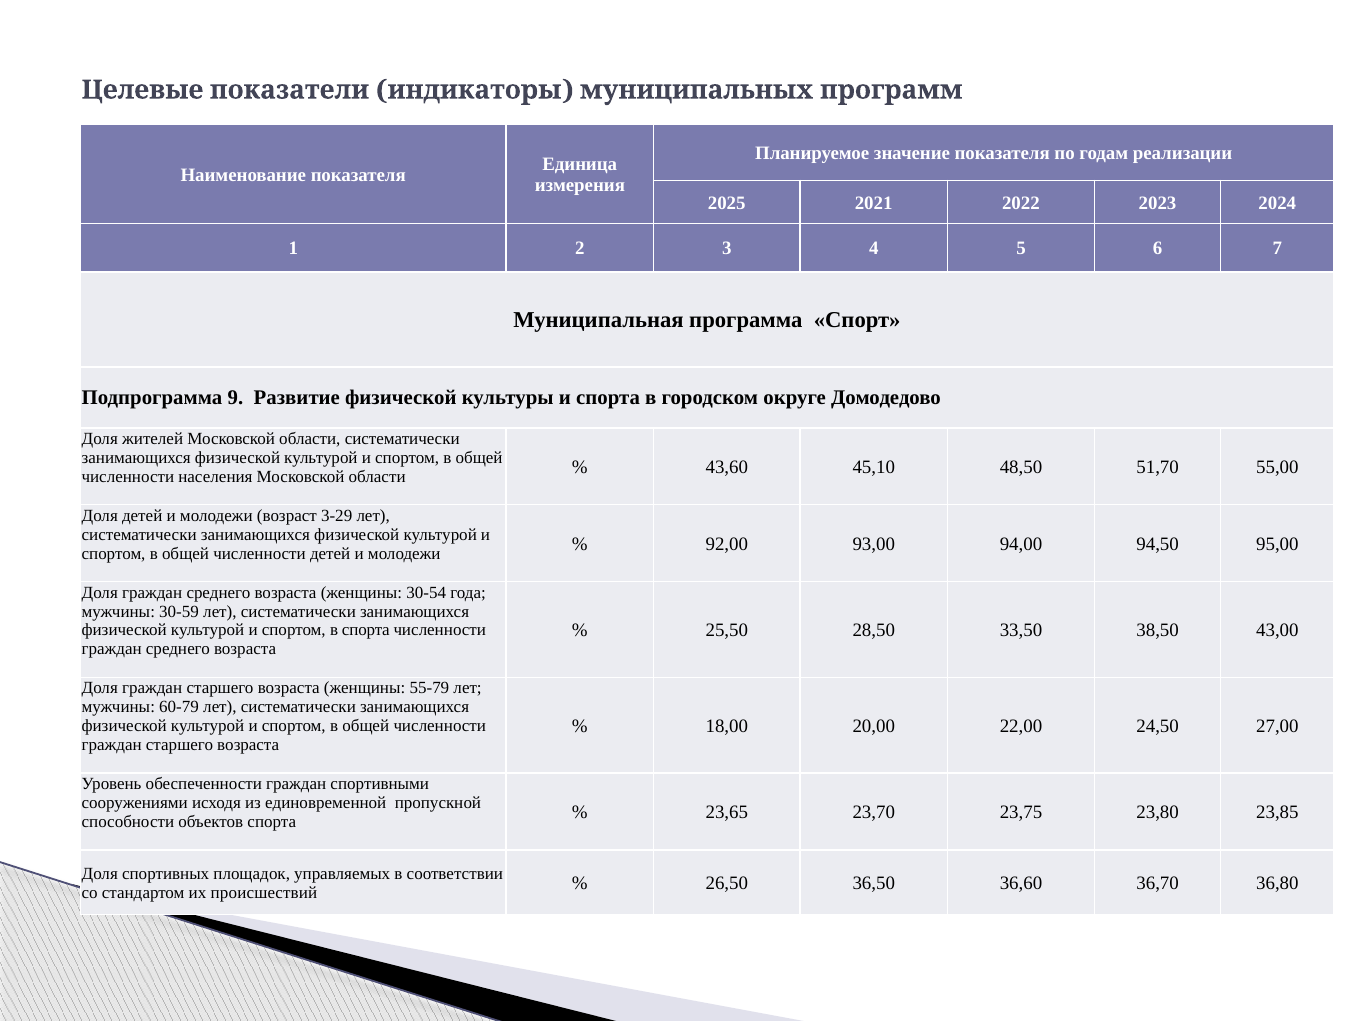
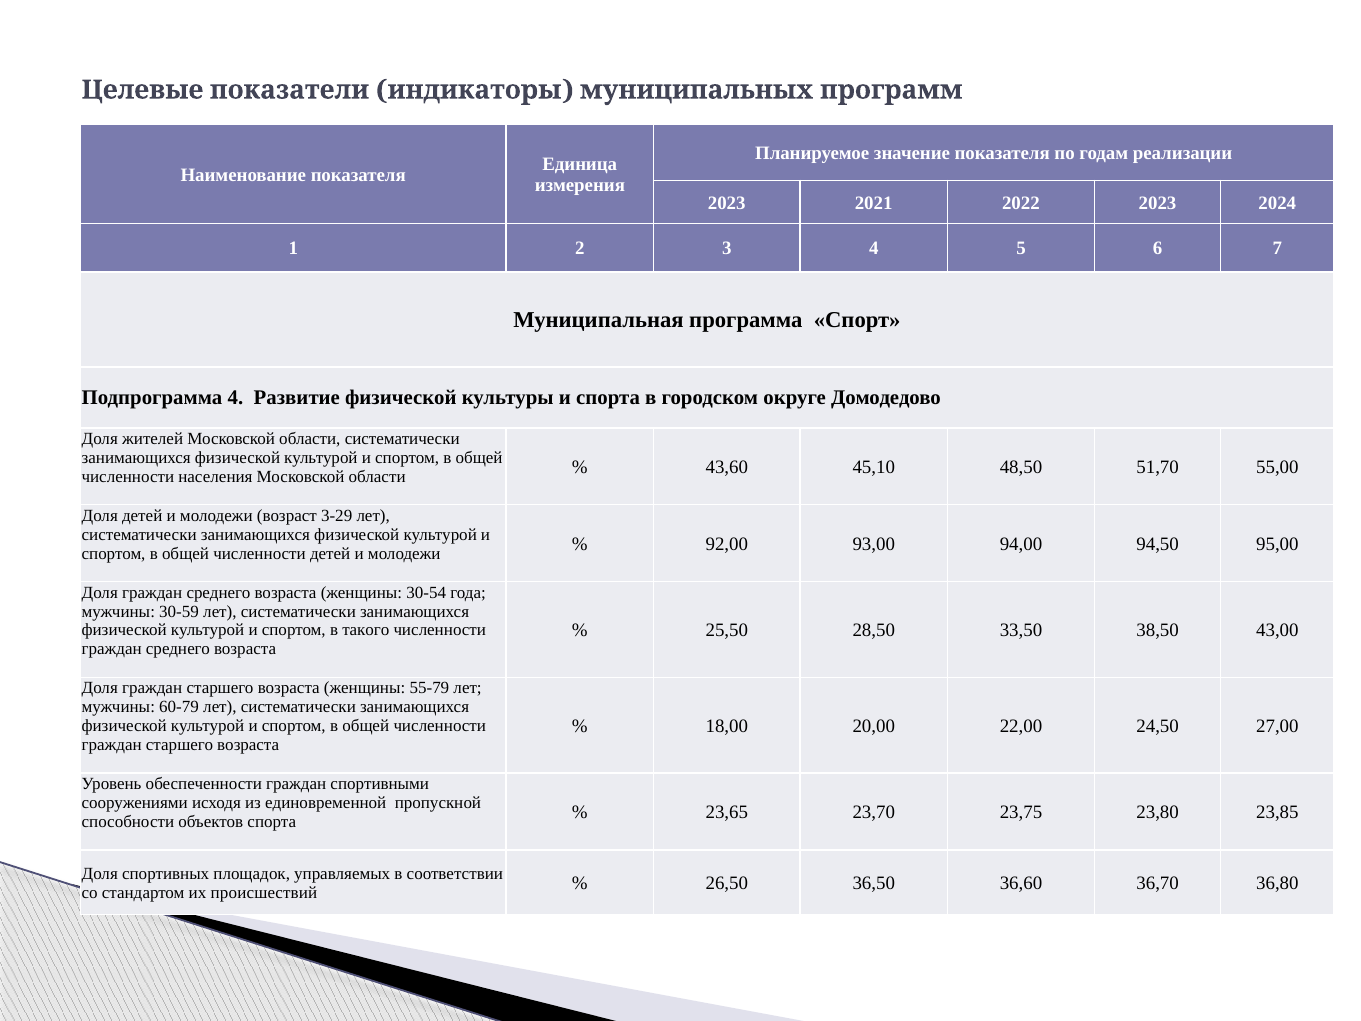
2025 at (727, 203): 2025 -> 2023
Подпрограмма 9: 9 -> 4
в спорта: спорта -> такого
